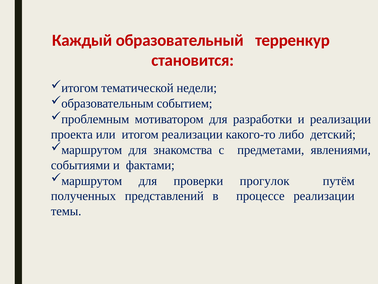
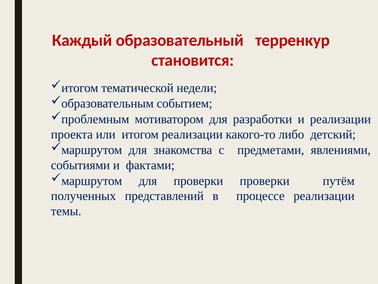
проверки прогулок: прогулок -> проверки
